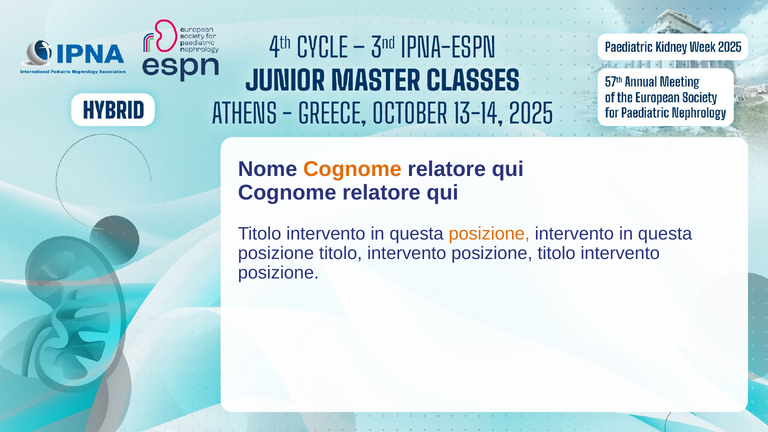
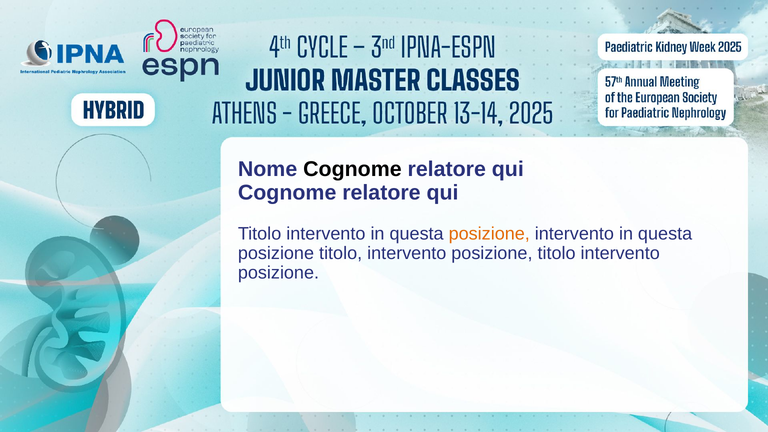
Cognome at (352, 169) colour: orange -> black
